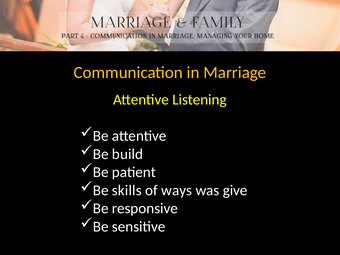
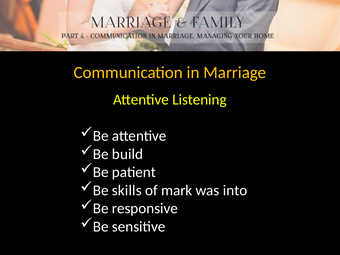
ways: ways -> mark
give: give -> into
